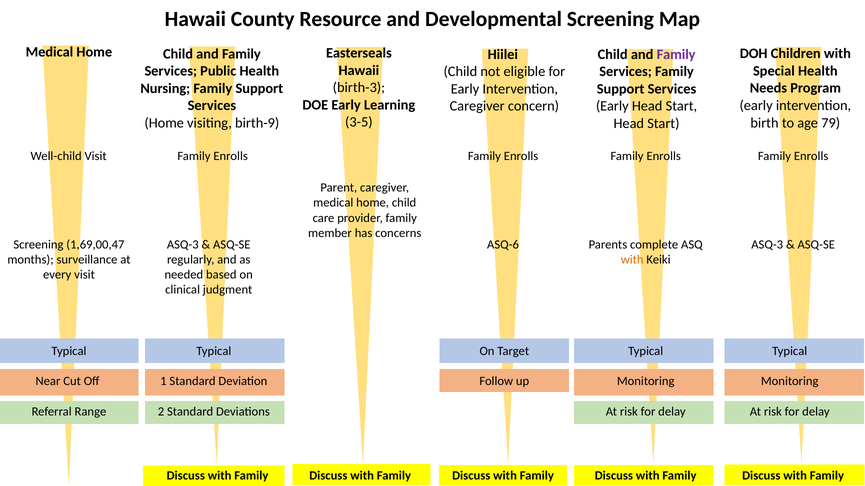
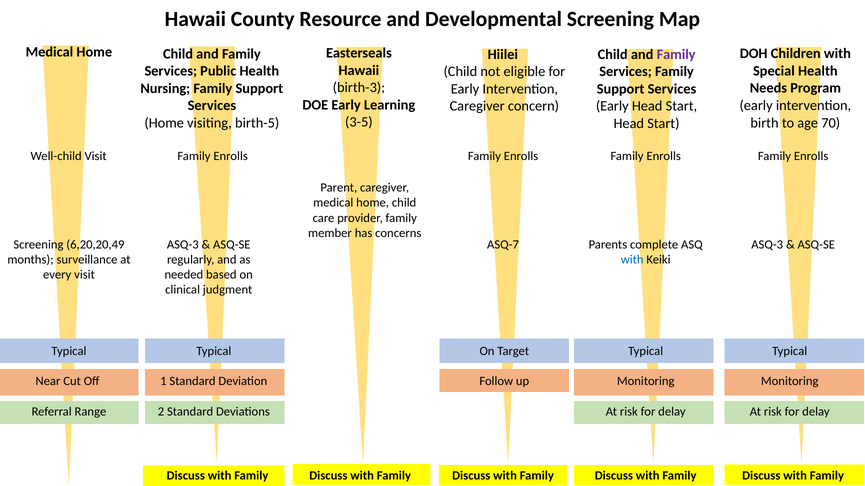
79: 79 -> 70
birth-9: birth-9 -> birth-5
1,69,00,47: 1,69,00,47 -> 6,20,20,49
ASQ-6: ASQ-6 -> ASQ-7
with at (632, 260) colour: orange -> blue
